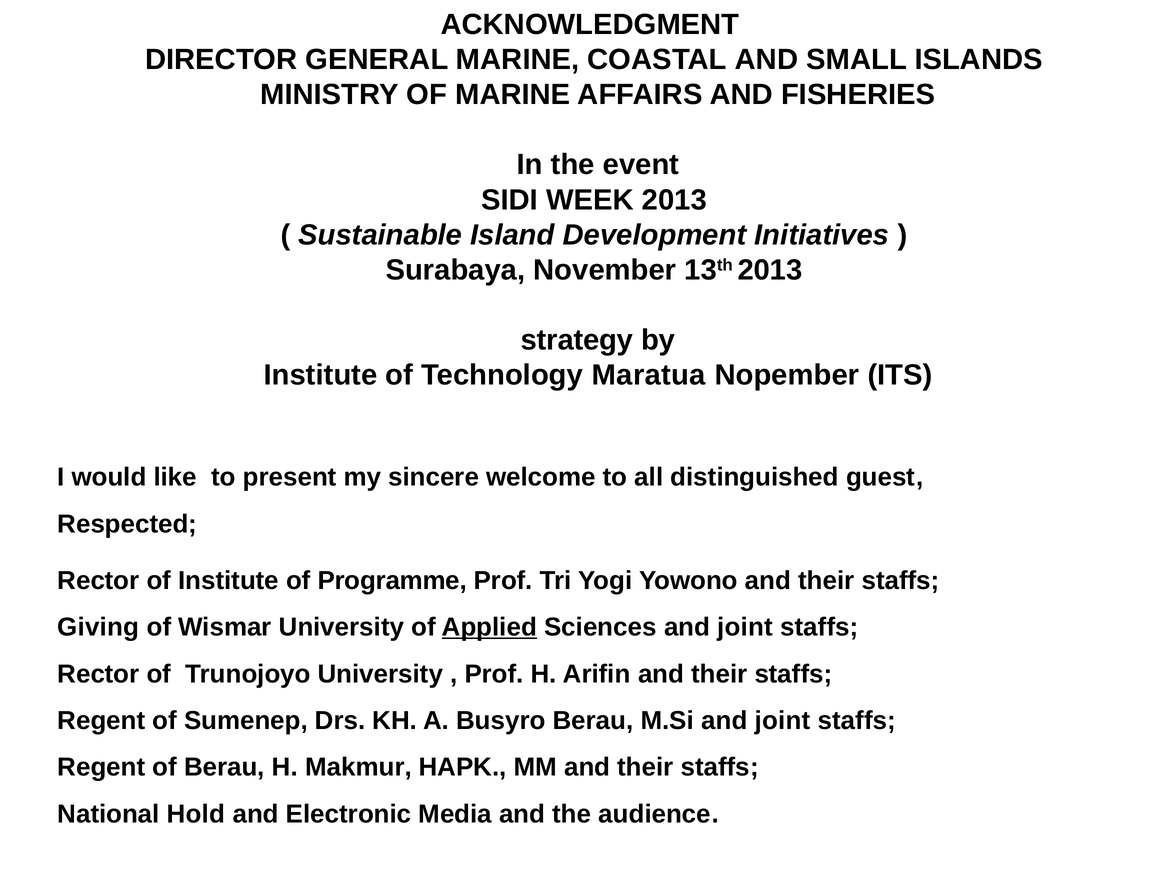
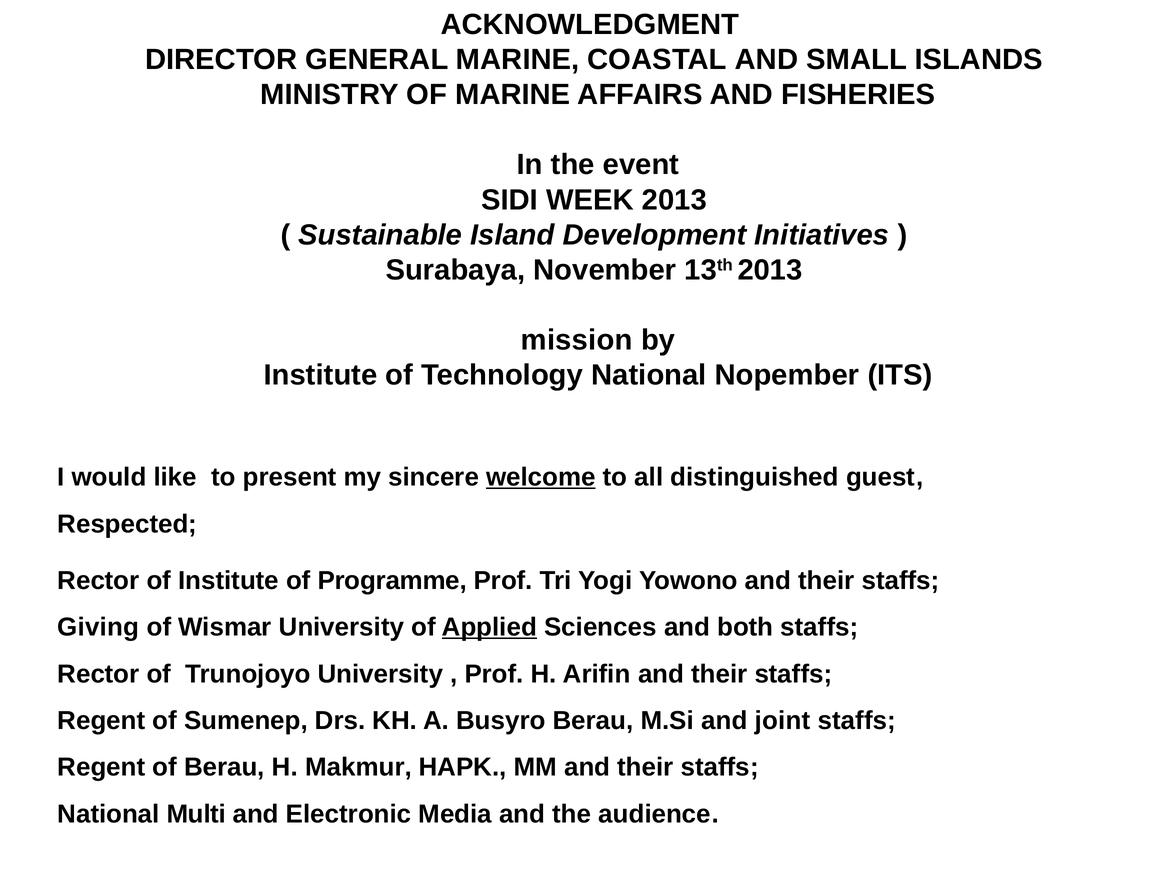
strategy: strategy -> mission
Technology Maratua: Maratua -> National
welcome underline: none -> present
Sciences and joint: joint -> both
Hold: Hold -> Multi
